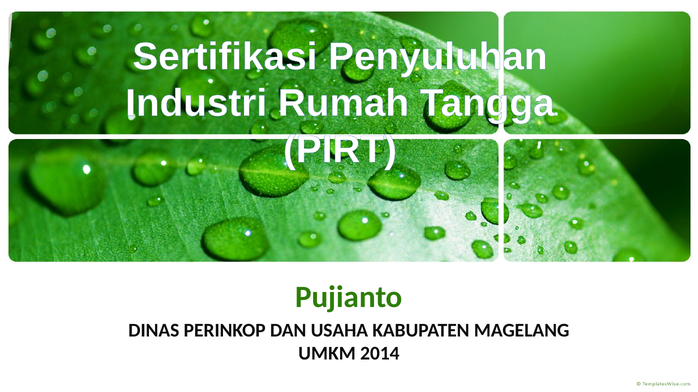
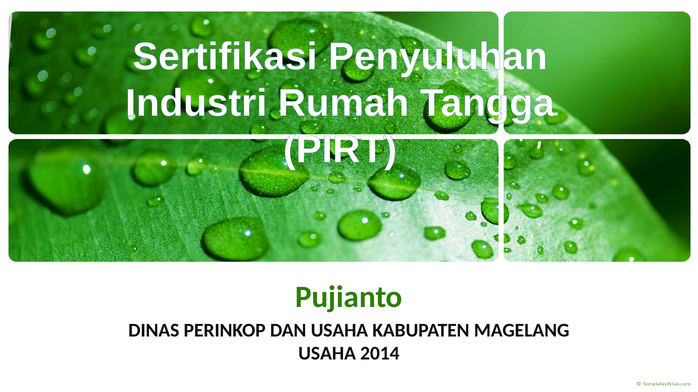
UMKM at (327, 354): UMKM -> USAHA
